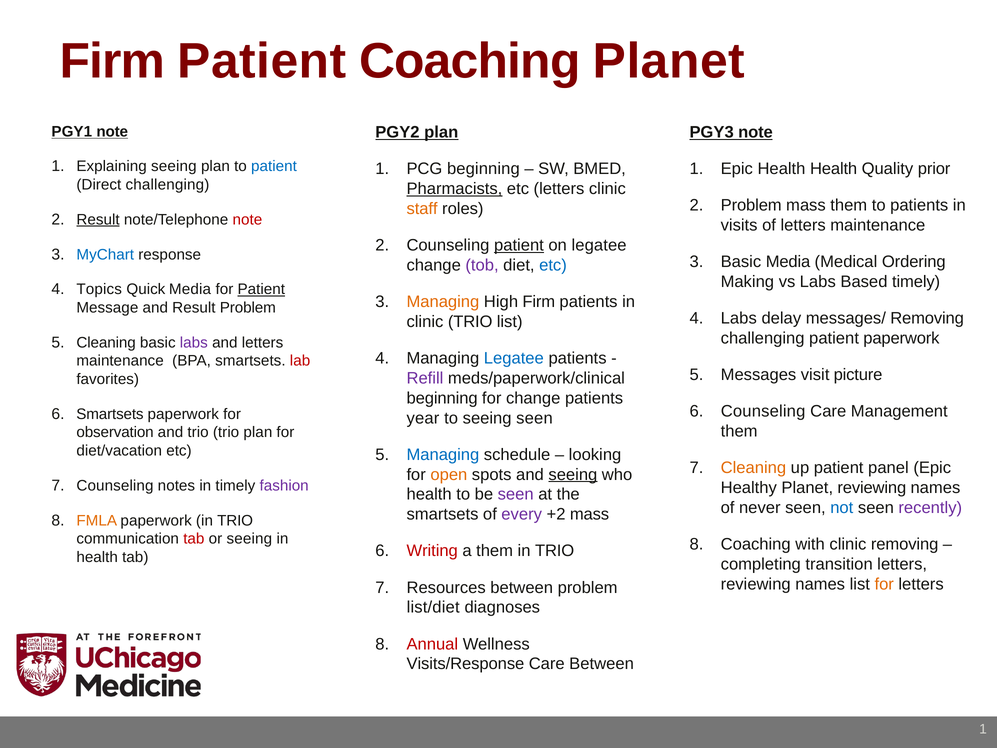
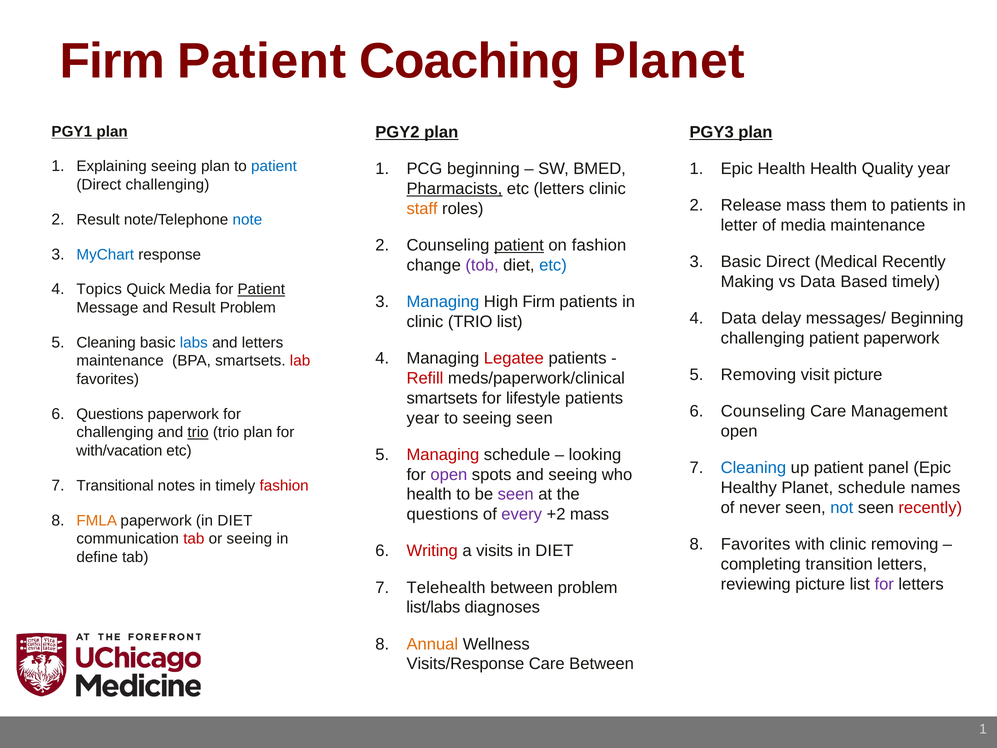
PGY1 note: note -> plan
PGY3 note: note -> plan
Quality prior: prior -> year
Problem at (751, 205): Problem -> Release
Result at (98, 220) underline: present -> none
note at (247, 220) colour: red -> blue
visits: visits -> letter
of letters: letters -> media
on legatee: legatee -> fashion
Basic Media: Media -> Direct
Medical Ordering: Ordering -> Recently
vs Labs: Labs -> Data
Managing at (443, 302) colour: orange -> blue
Labs at (739, 318): Labs -> Data
messages/ Removing: Removing -> Beginning
labs at (194, 343) colour: purple -> blue
Legatee at (514, 358) colour: blue -> red
Messages at (759, 375): Messages -> Removing
Refill colour: purple -> red
beginning at (442, 398): beginning -> smartsets
for change: change -> lifestyle
Smartsets at (110, 414): Smartsets -> Questions
them at (739, 431): them -> open
observation at (115, 432): observation -> challenging
trio at (198, 432) underline: none -> present
diet/vacation: diet/vacation -> with/vacation
Managing at (443, 454) colour: blue -> red
Cleaning at (753, 468) colour: orange -> blue
open at (449, 474) colour: orange -> purple
seeing at (573, 474) underline: present -> none
Counseling at (115, 486): Counseling -> Transitional
fashion at (284, 486) colour: purple -> red
Planet reviewing: reviewing -> schedule
recently at (930, 508) colour: purple -> red
smartsets at (442, 514): smartsets -> questions
paperwork in TRIO: TRIO -> DIET
Coaching at (756, 544): Coaching -> Favorites
a them: them -> visits
TRIO at (555, 551): TRIO -> DIET
health at (97, 557): health -> define
names at (820, 584): names -> picture
for at (884, 584) colour: orange -> purple
Resources: Resources -> Telehealth
list/diet: list/diet -> list/labs
Annual colour: red -> orange
